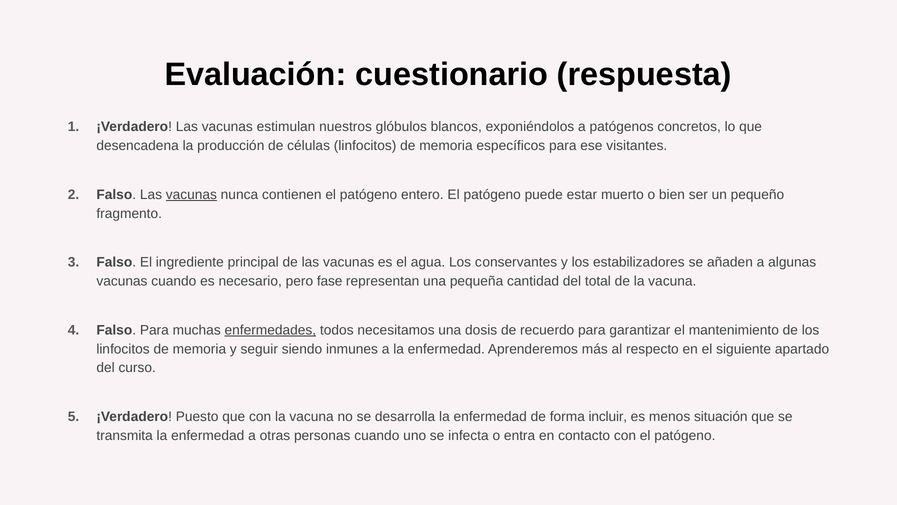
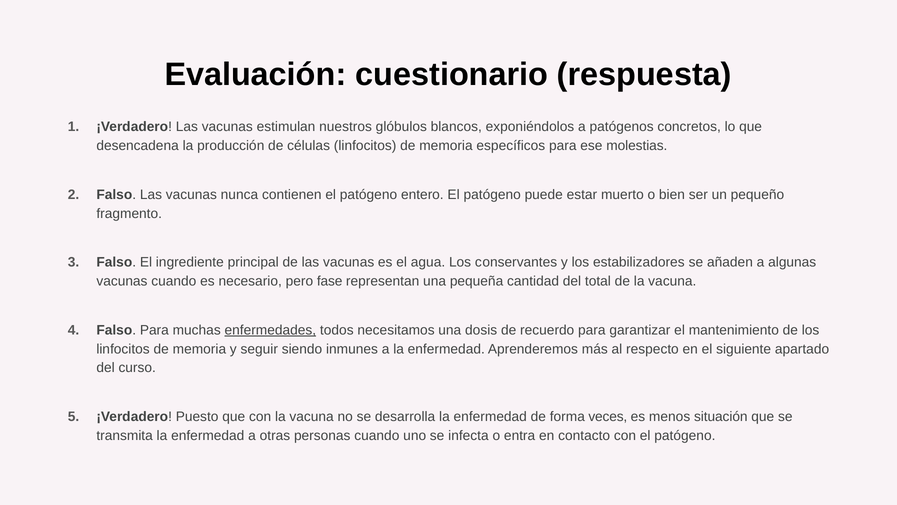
visitantes: visitantes -> molestias
vacunas at (191, 194) underline: present -> none
incluir: incluir -> veces
